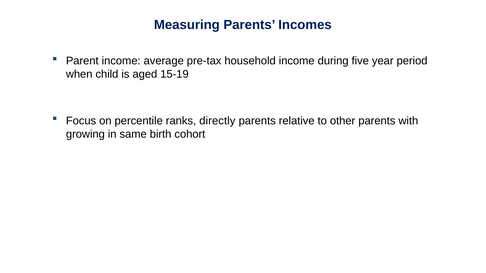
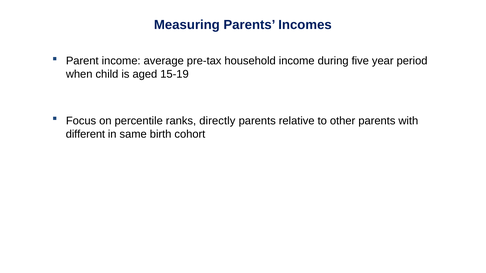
growing: growing -> different
